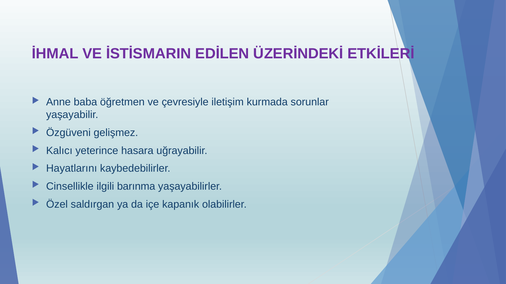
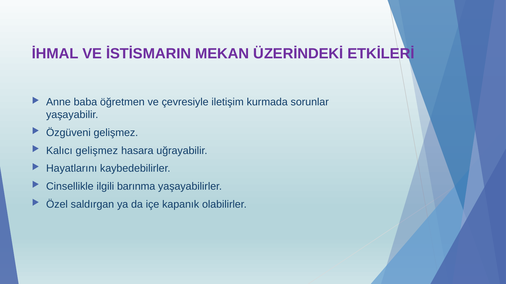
EDİLEN: EDİLEN -> MEKAN
Kalıcı yeterince: yeterince -> gelişmez
